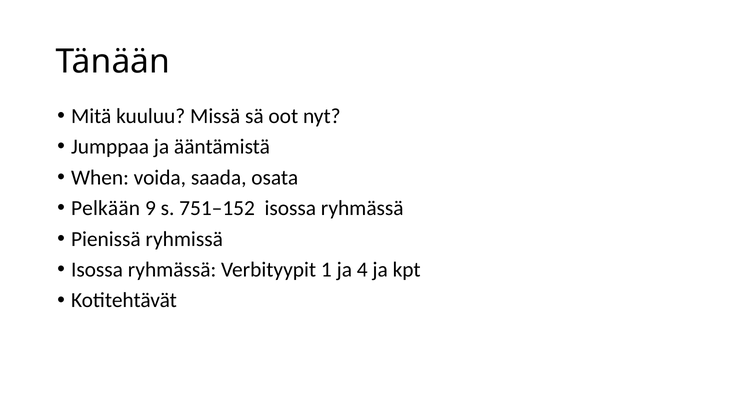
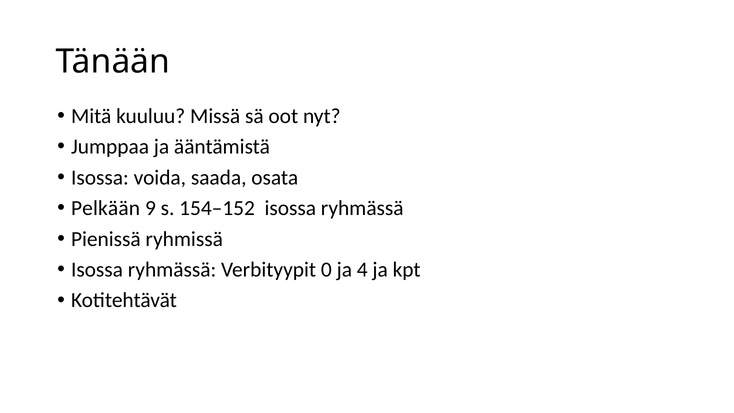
When at (100, 177): When -> Isossa
751–152: 751–152 -> 154–152
1: 1 -> 0
